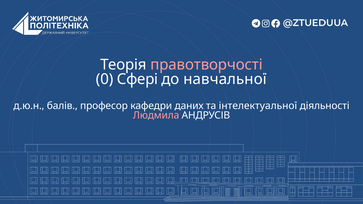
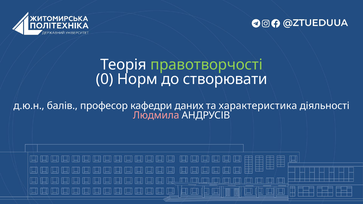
правотворчості colour: pink -> light green
Сфері: Сфері -> Норм
навчальної: навчальної -> створювати
інтелектуальної: інтелектуальної -> характеристика
